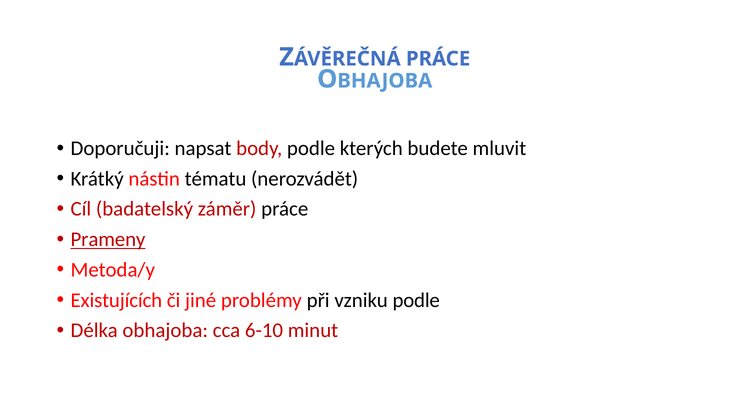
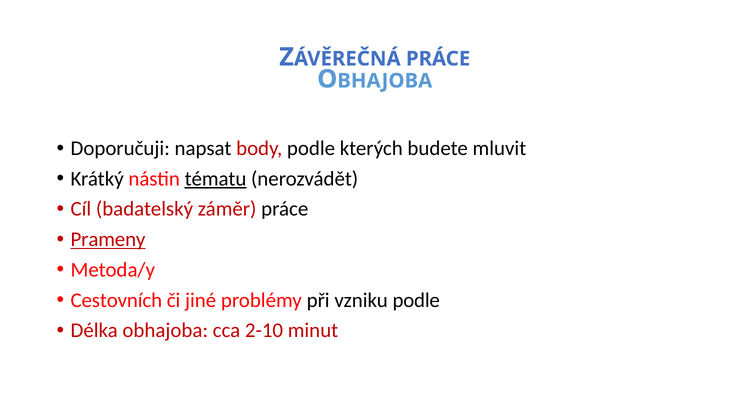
tématu underline: none -> present
Existujících: Existujících -> Cestovních
6-10: 6-10 -> 2-10
